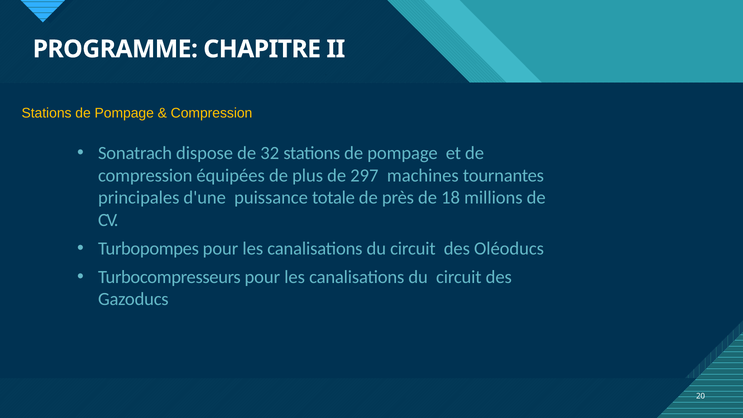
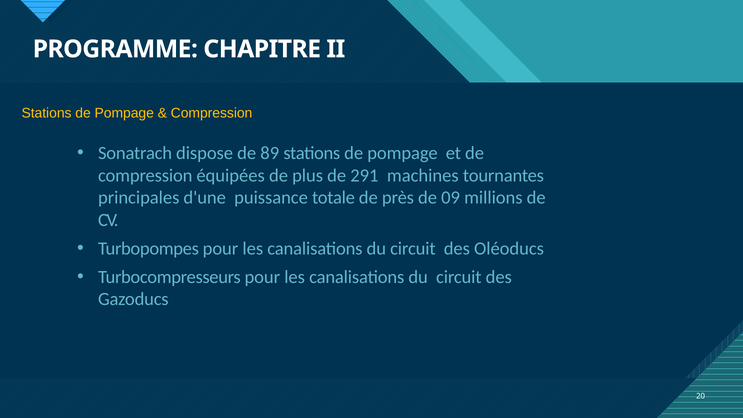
32: 32 -> 89
297: 297 -> 291
18: 18 -> 09
